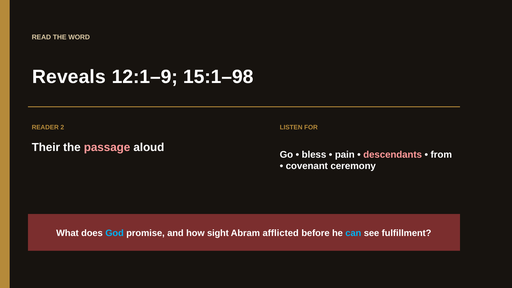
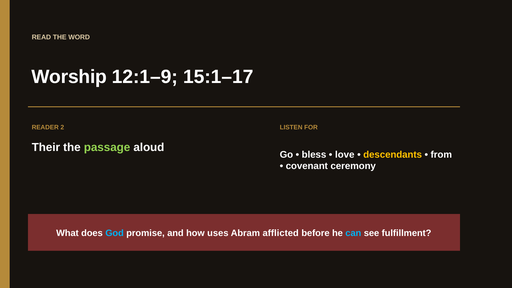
Reveals: Reveals -> Worship
15:1–98: 15:1–98 -> 15:1–17
passage colour: pink -> light green
pain: pain -> love
descendants colour: pink -> yellow
sight: sight -> uses
